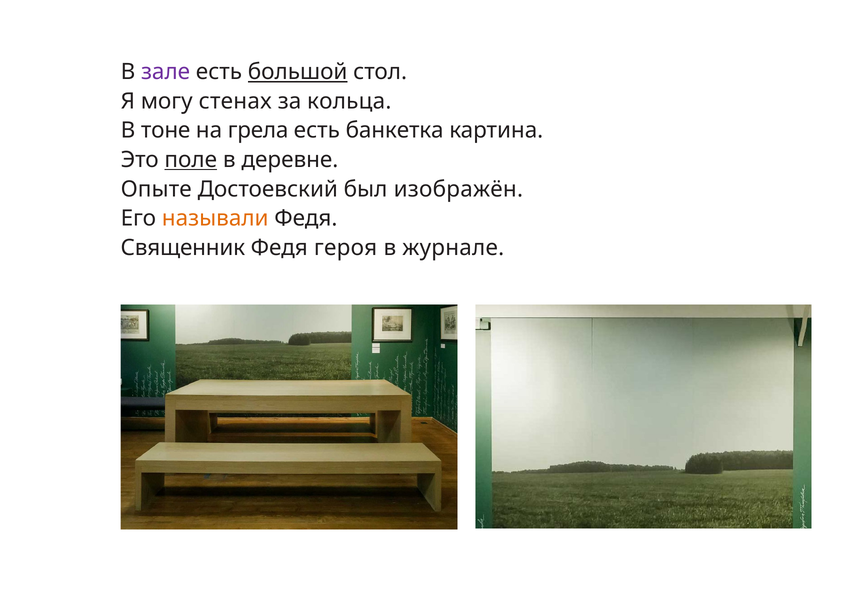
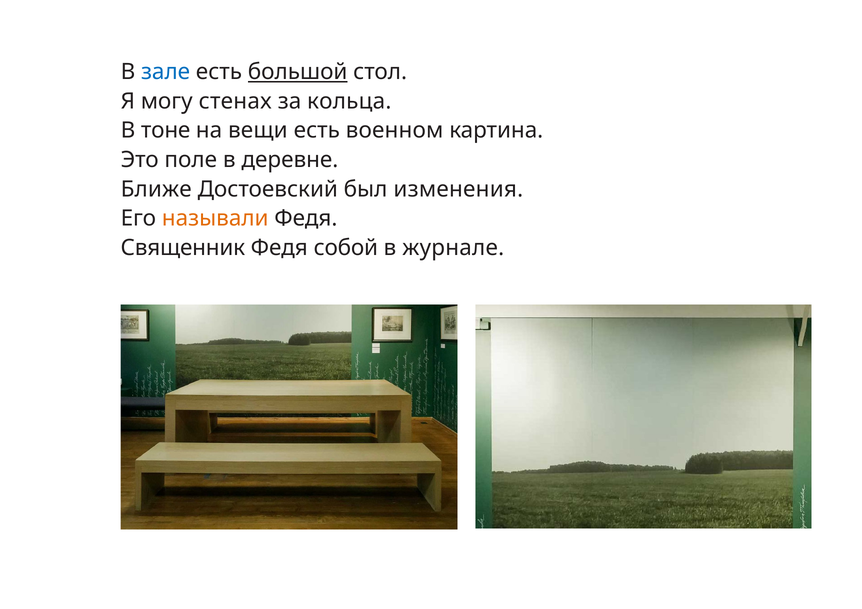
зале colour: purple -> blue
грела: грела -> вещи
банкетка: банкетка -> военном
поле underline: present -> none
Опыте: Опыте -> Ближе
изображён: изображён -> изменения
героя: героя -> собой
